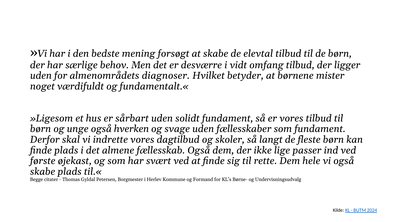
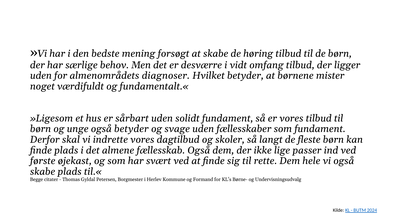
elevtal: elevtal -> høring
også hverken: hverken -> betyder
